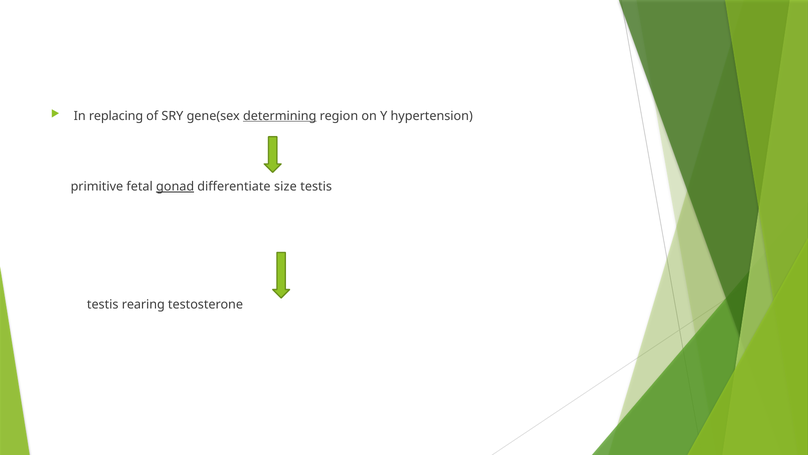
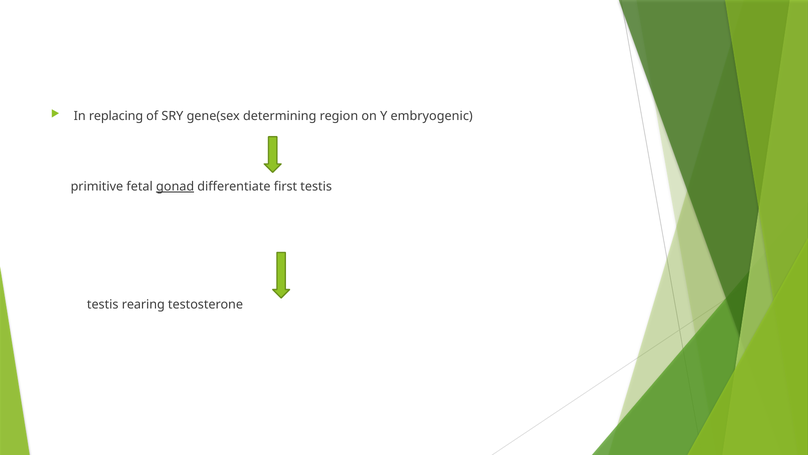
determining underline: present -> none
hypertension: hypertension -> embryogenic
size: size -> first
